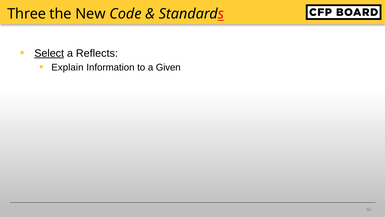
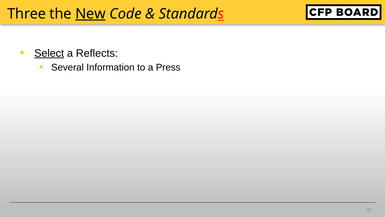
New underline: none -> present
Explain: Explain -> Several
Given: Given -> Press
